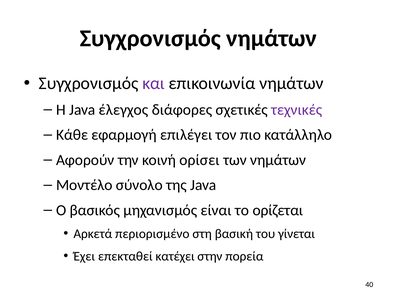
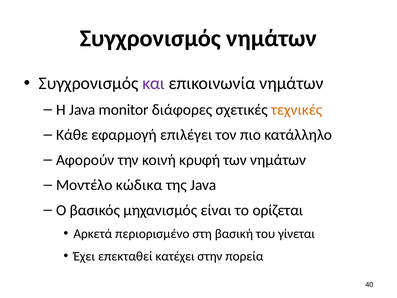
έλεγχος: έλεγχος -> monitor
τεχνικές colour: purple -> orange
ορίσει: ορίσει -> κρυφή
σύνολο: σύνολο -> κώδικα
